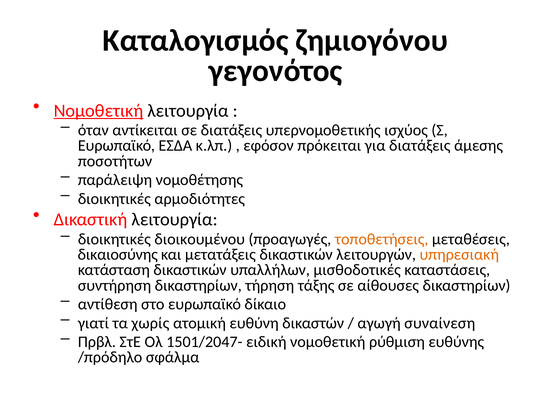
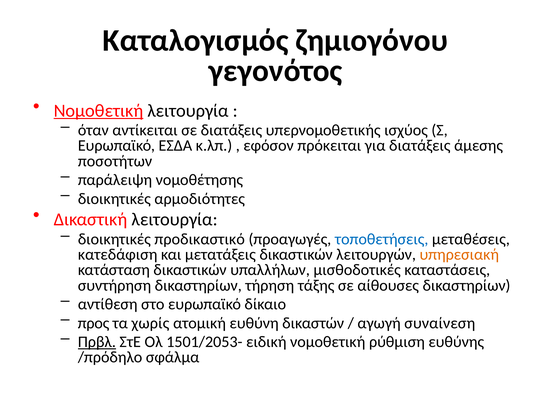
διοικουμένου: διοικουμένου -> προδικαστικό
τοποθετήσεις colour: orange -> blue
δικαιοσύνης: δικαιοσύνης -> κατεδάφιση
γιατί: γιατί -> προς
Πρβλ underline: none -> present
1501/2047-: 1501/2047- -> 1501/2053-
